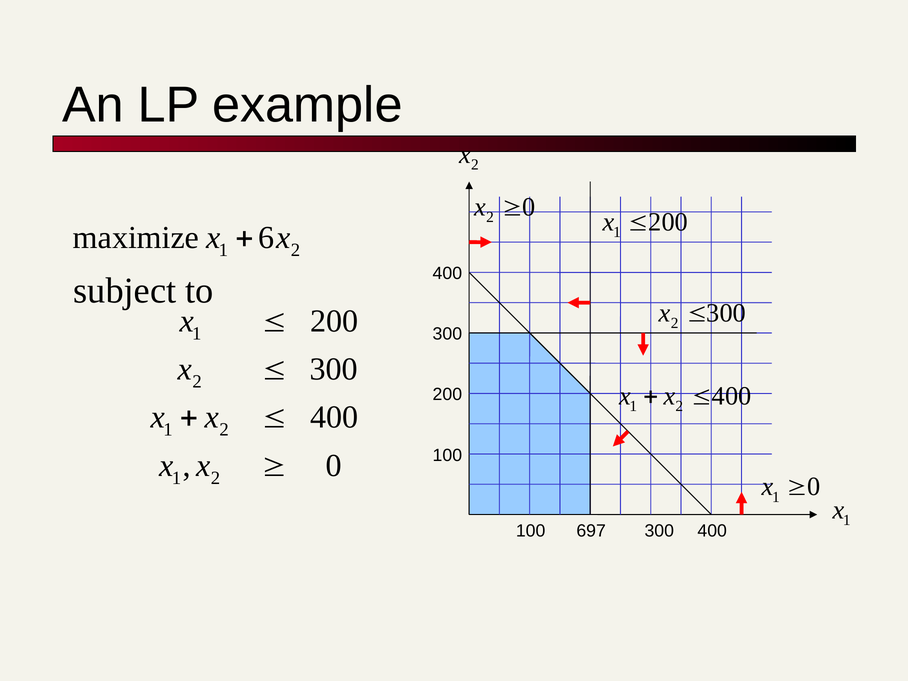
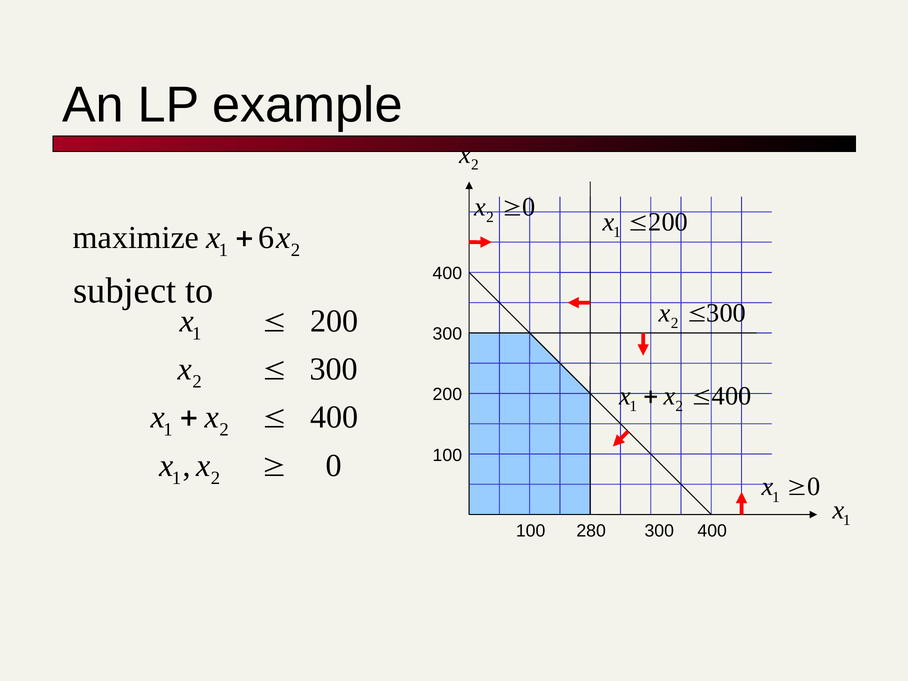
697: 697 -> 280
